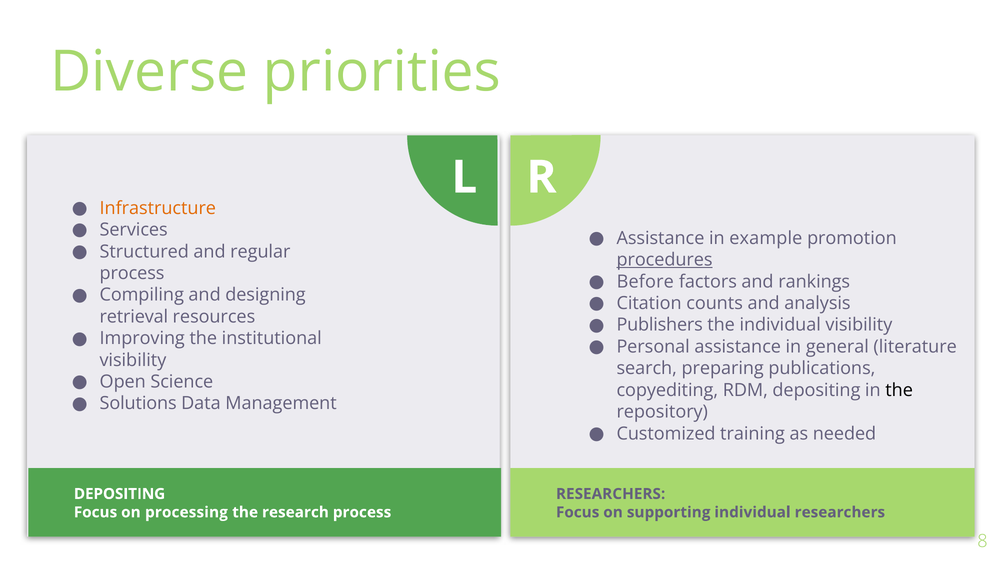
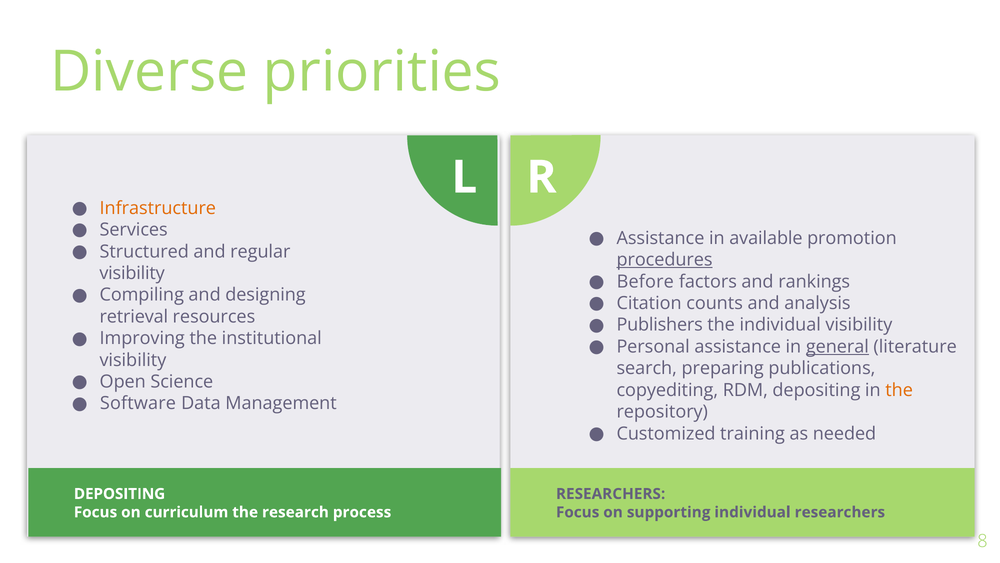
example: example -> available
process at (132, 273): process -> visibility
general underline: none -> present
the at (899, 390) colour: black -> orange
Solutions: Solutions -> Software
processing: processing -> curriculum
